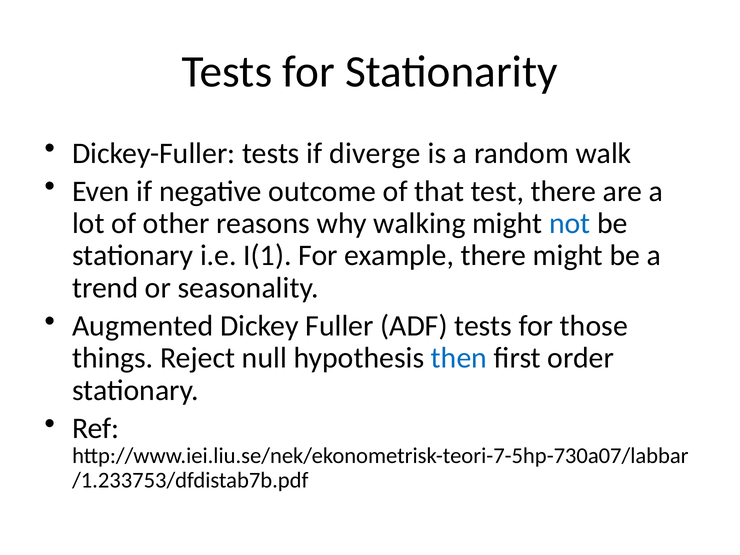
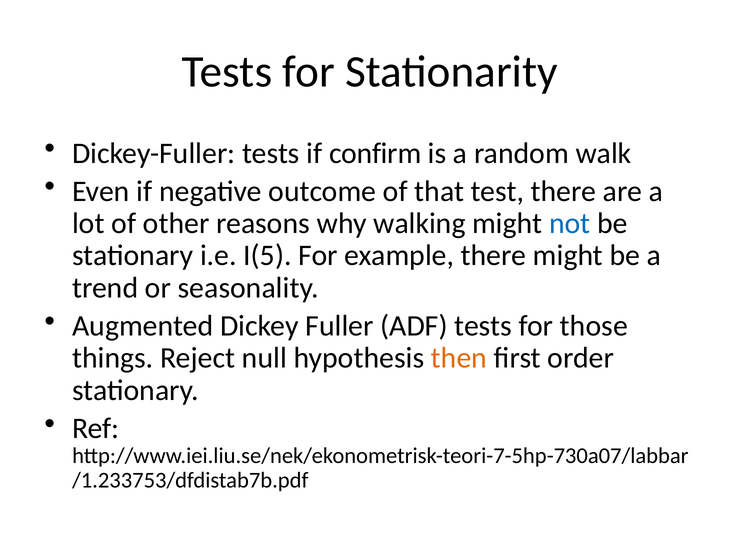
diverge: diverge -> confirm
I(1: I(1 -> I(5
then colour: blue -> orange
